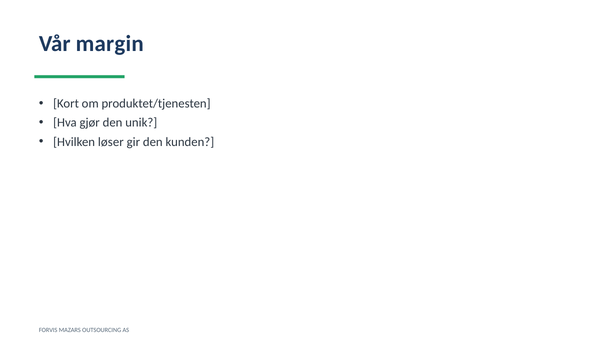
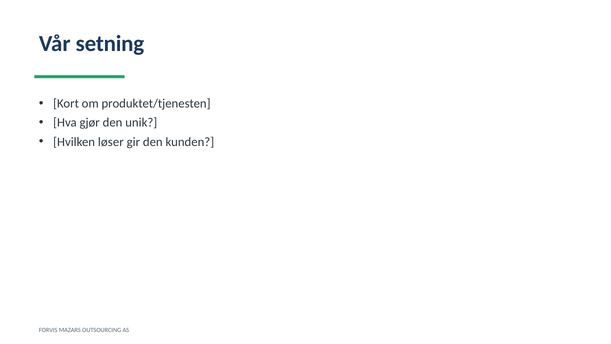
margin: margin -> setning
